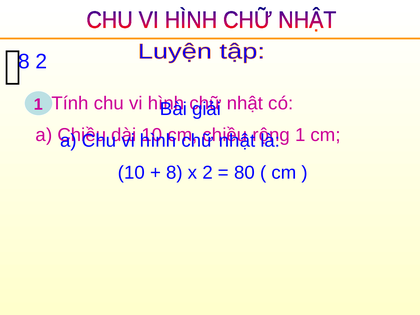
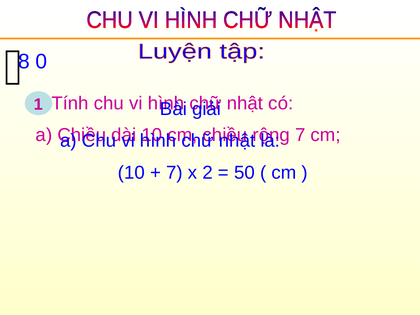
2 at (41, 62): 2 -> 0
1 at (300, 135): 1 -> 7
8 at (174, 173): 8 -> 7
80: 80 -> 50
